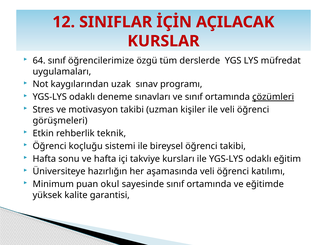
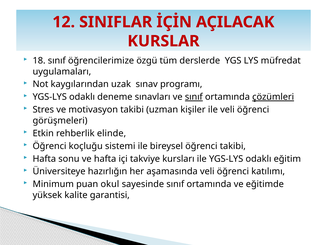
64: 64 -> 18
sınıf at (194, 97) underline: none -> present
teknik: teknik -> elinde
